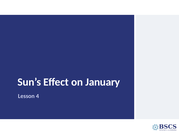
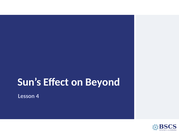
January: January -> Beyond
